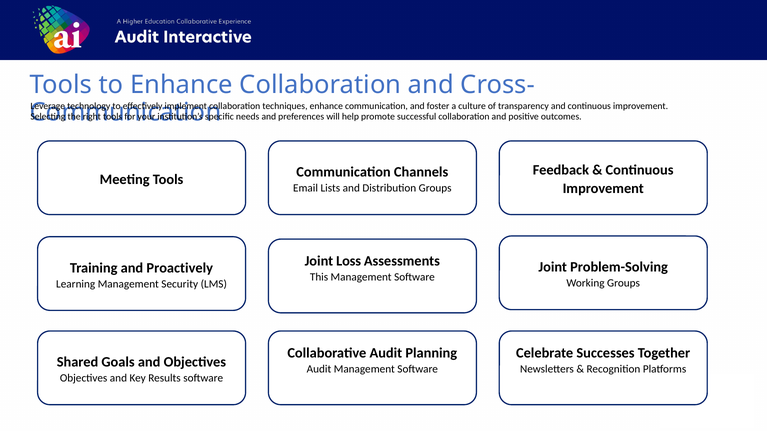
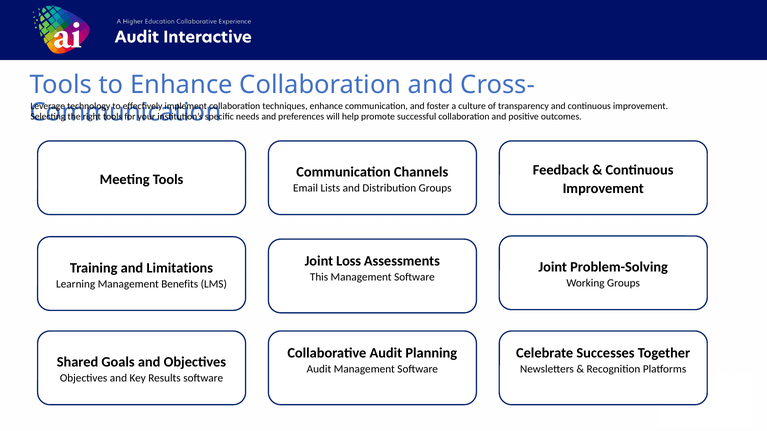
Proactively: Proactively -> Limitations
Security: Security -> Benefits
